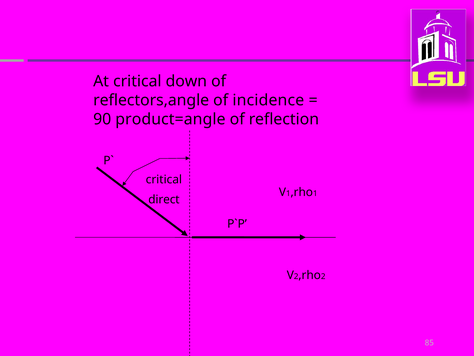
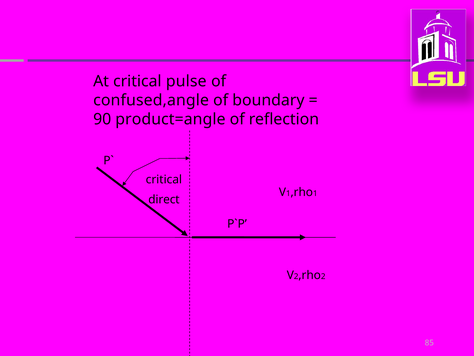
down: down -> pulse
reflectors,angle: reflectors,angle -> confused,angle
incidence: incidence -> boundary
